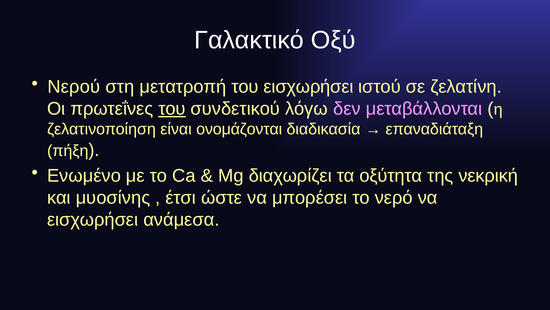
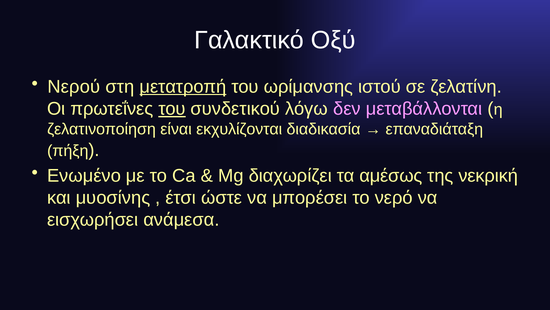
μετατροπή underline: none -> present
του εισχωρήσει: εισχωρήσει -> ωρίμανσης
ονομάζονται: ονομάζονται -> εκχυλίζονται
οξύτητα: οξύτητα -> αμέσως
